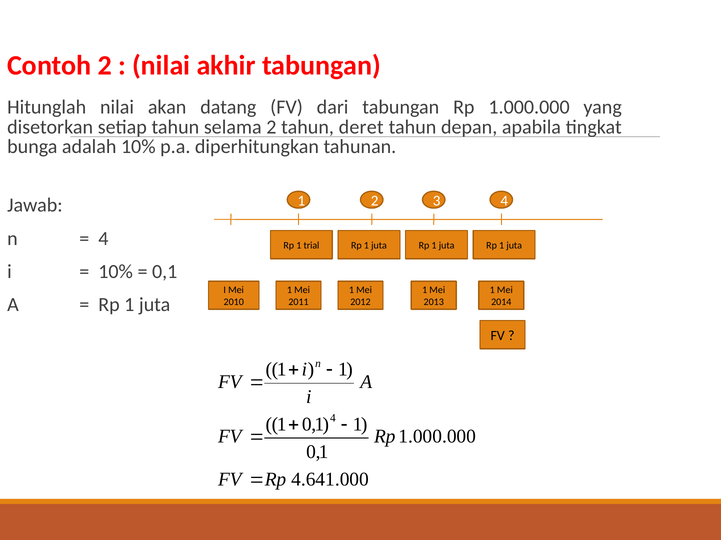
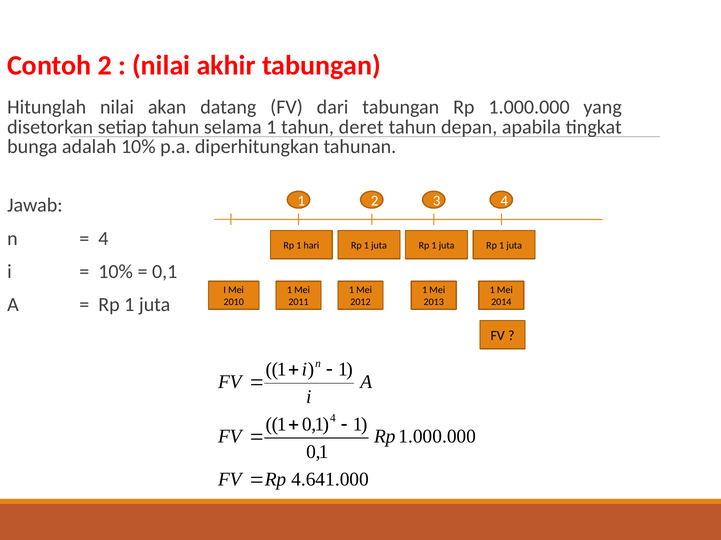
selama 2: 2 -> 1
trial: trial -> hari
